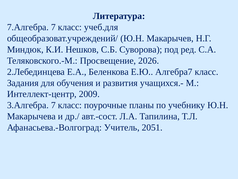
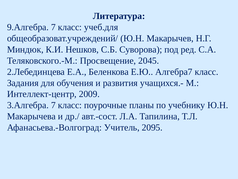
7.Алгебра: 7.Алгебра -> 9.Алгебра
2026: 2026 -> 2045
2051: 2051 -> 2095
